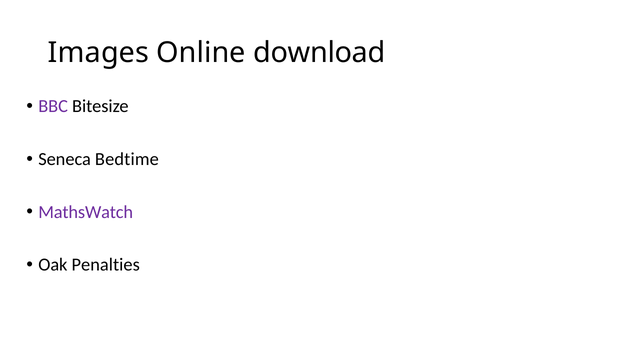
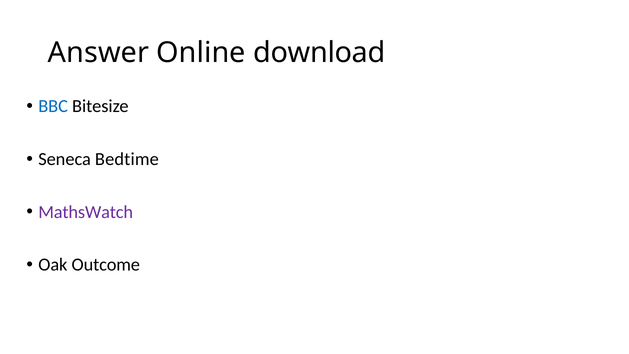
Images: Images -> Answer
BBC colour: purple -> blue
Penalties: Penalties -> Outcome
